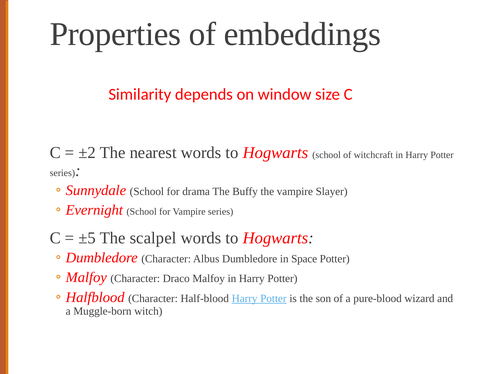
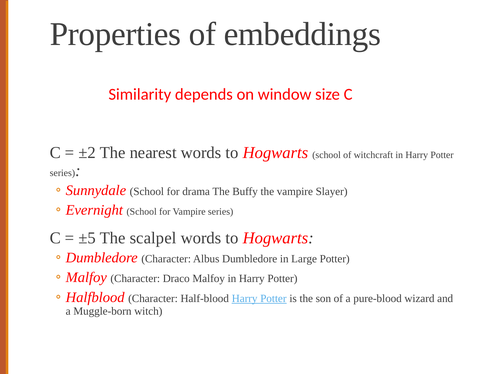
Space: Space -> Large
